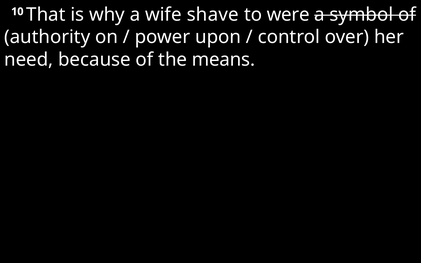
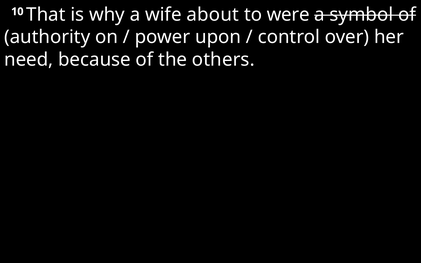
shave: shave -> about
means: means -> others
